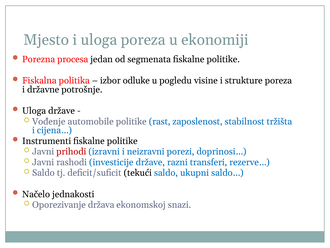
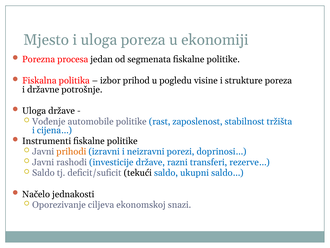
odluke: odluke -> prihod
prihodi colour: red -> orange
država: država -> ciljeva
